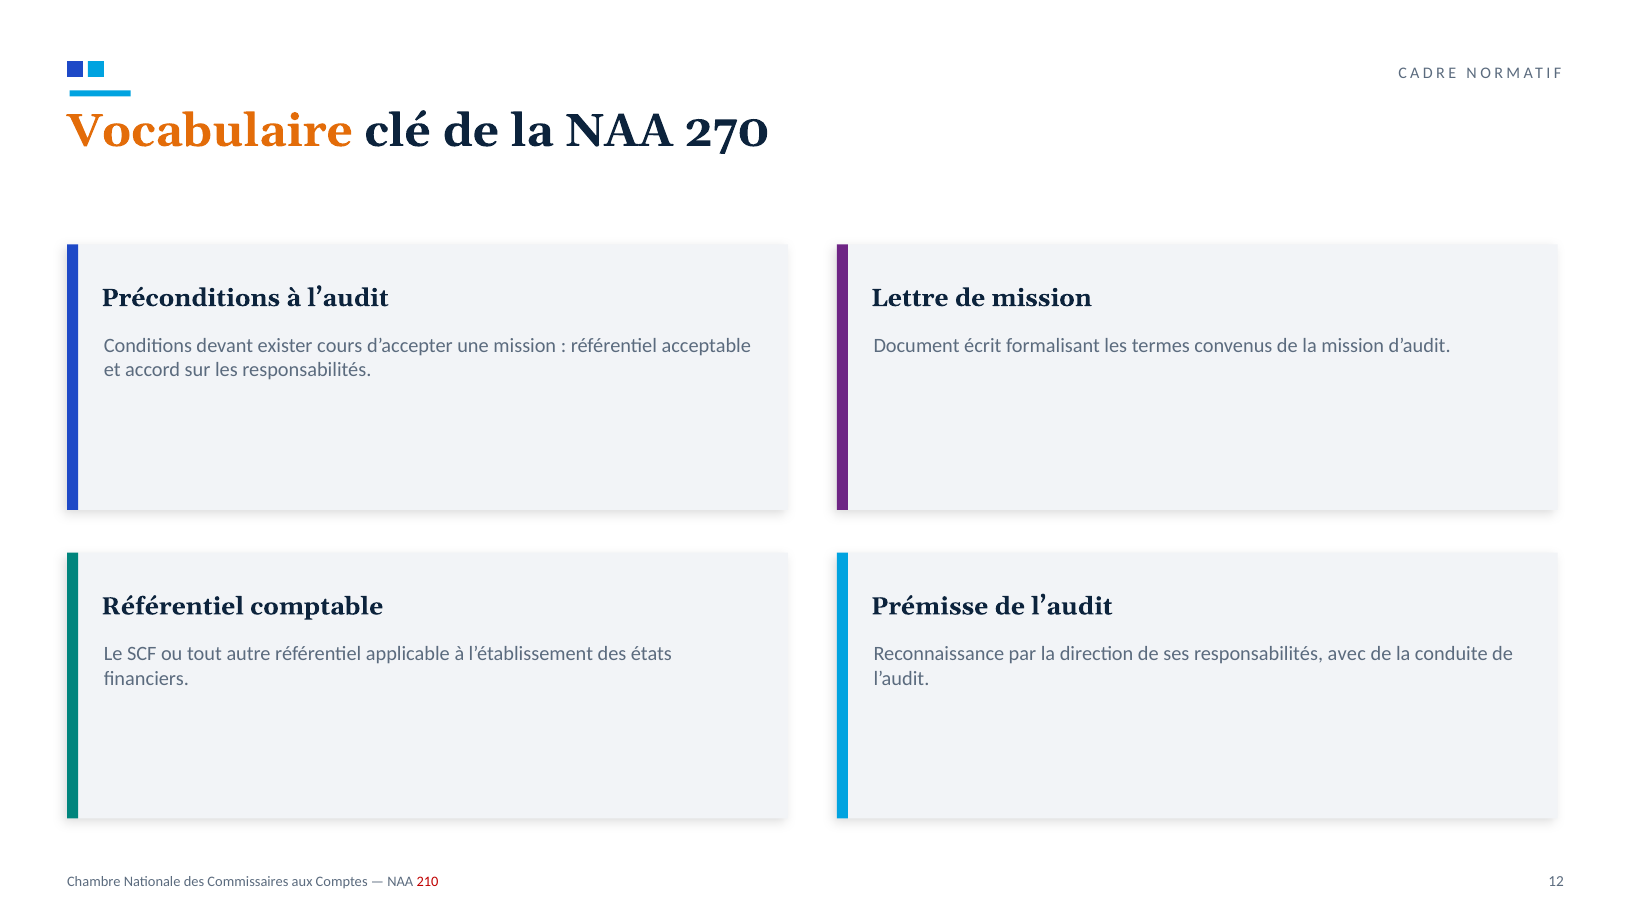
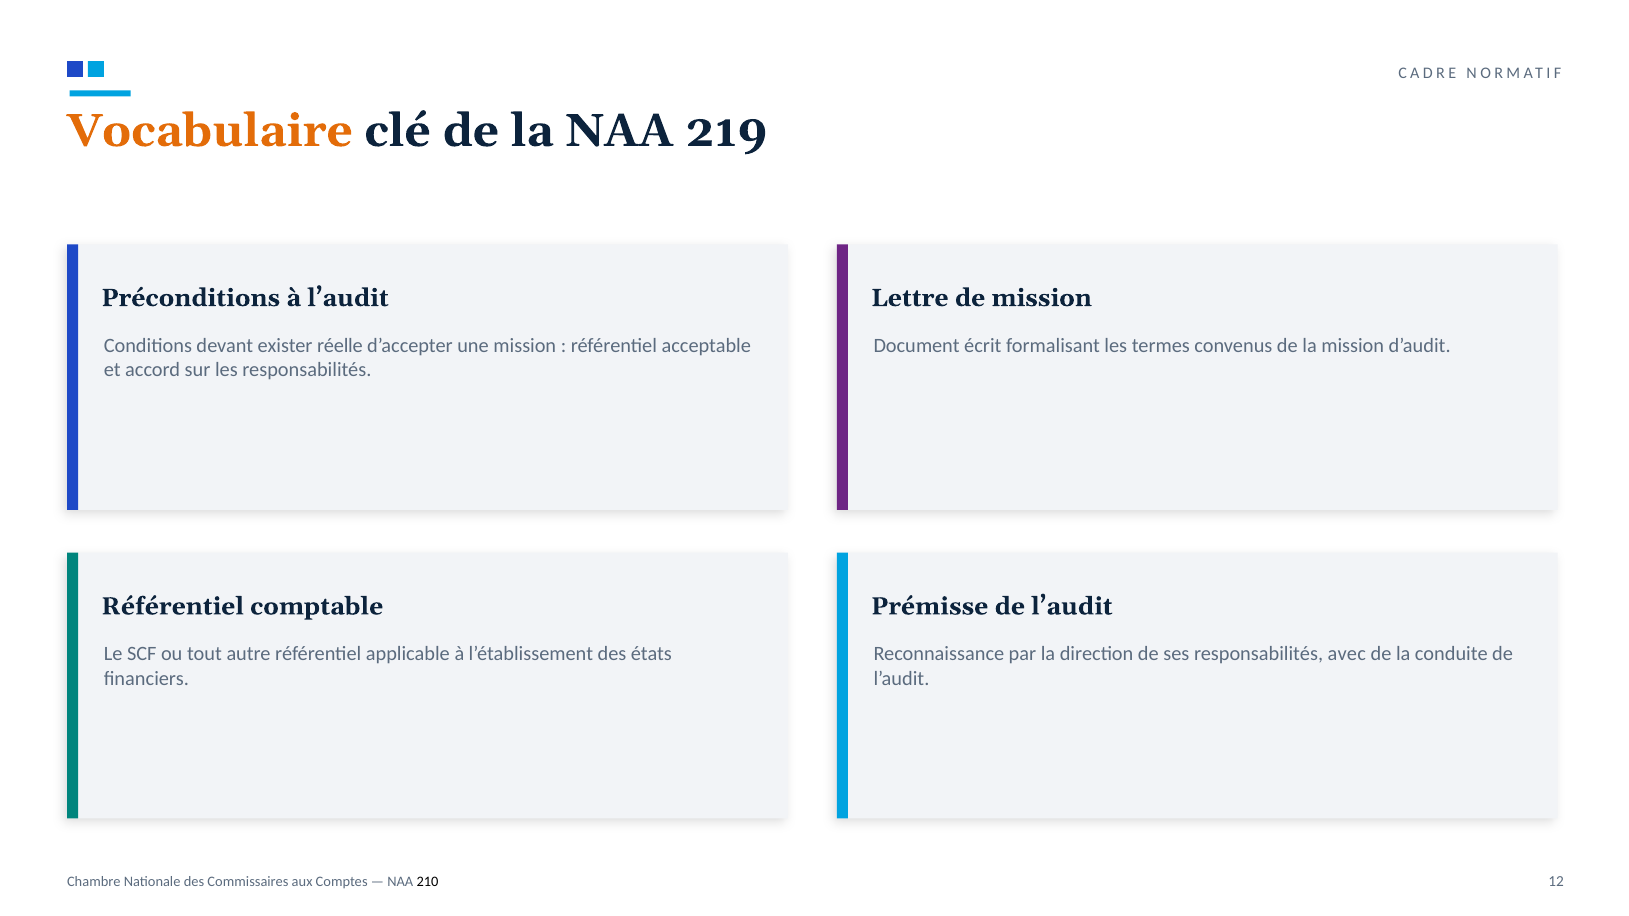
270: 270 -> 219
cours: cours -> réelle
210 colour: red -> black
